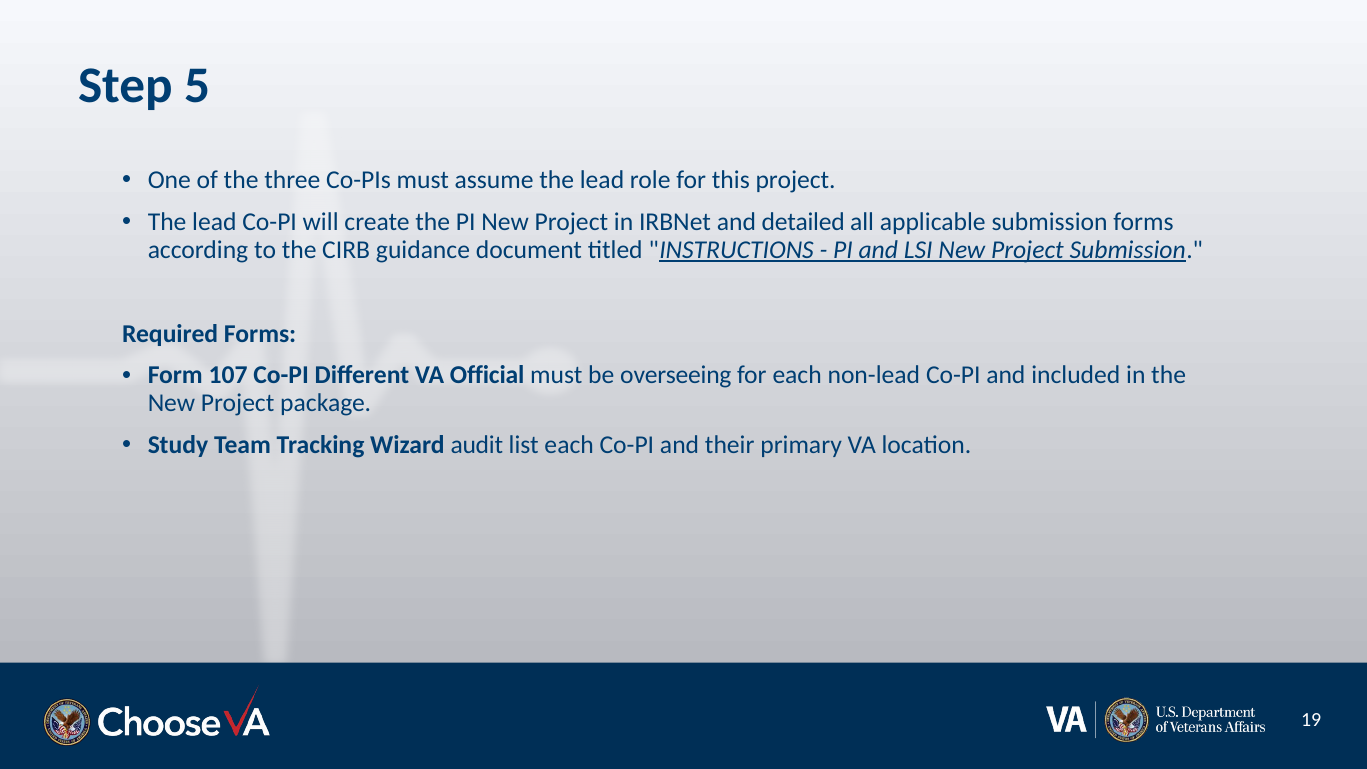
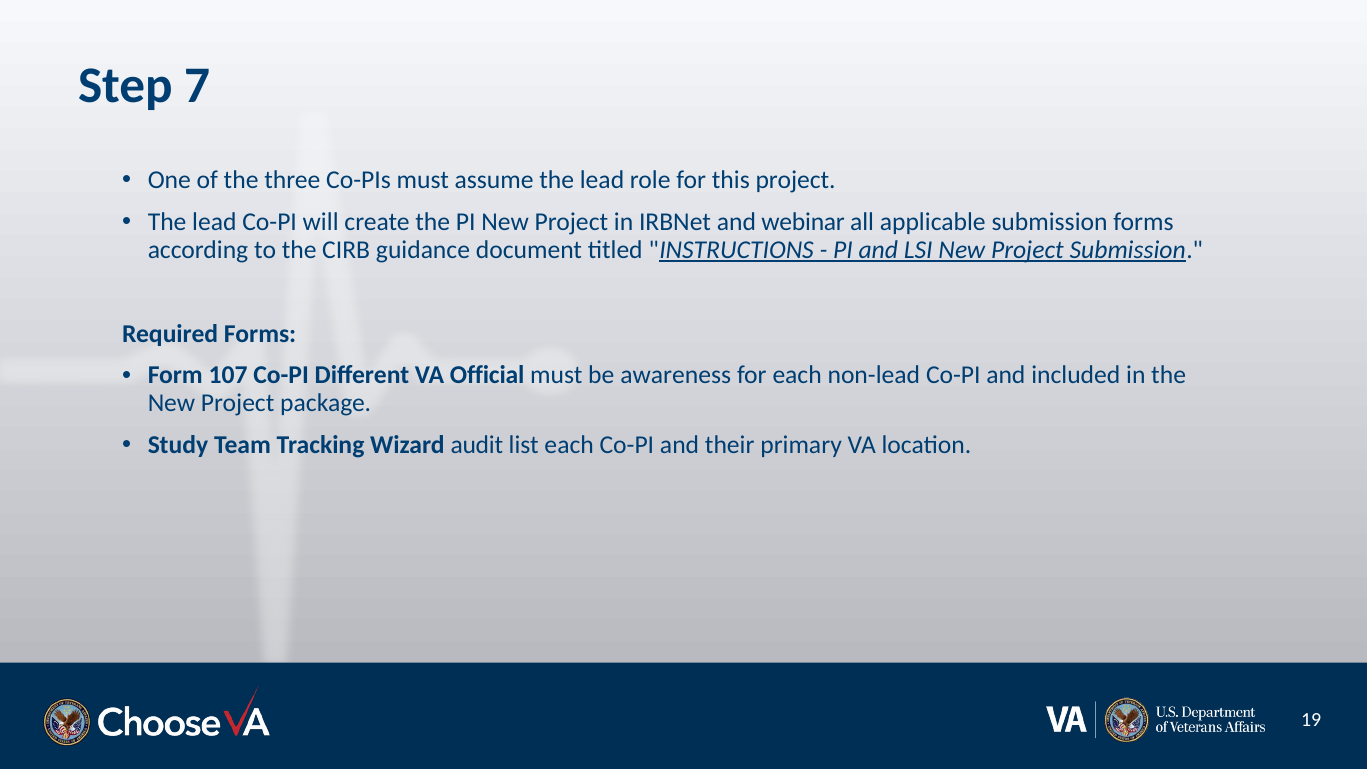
5: 5 -> 7
detailed: detailed -> webinar
overseeing: overseeing -> awareness
